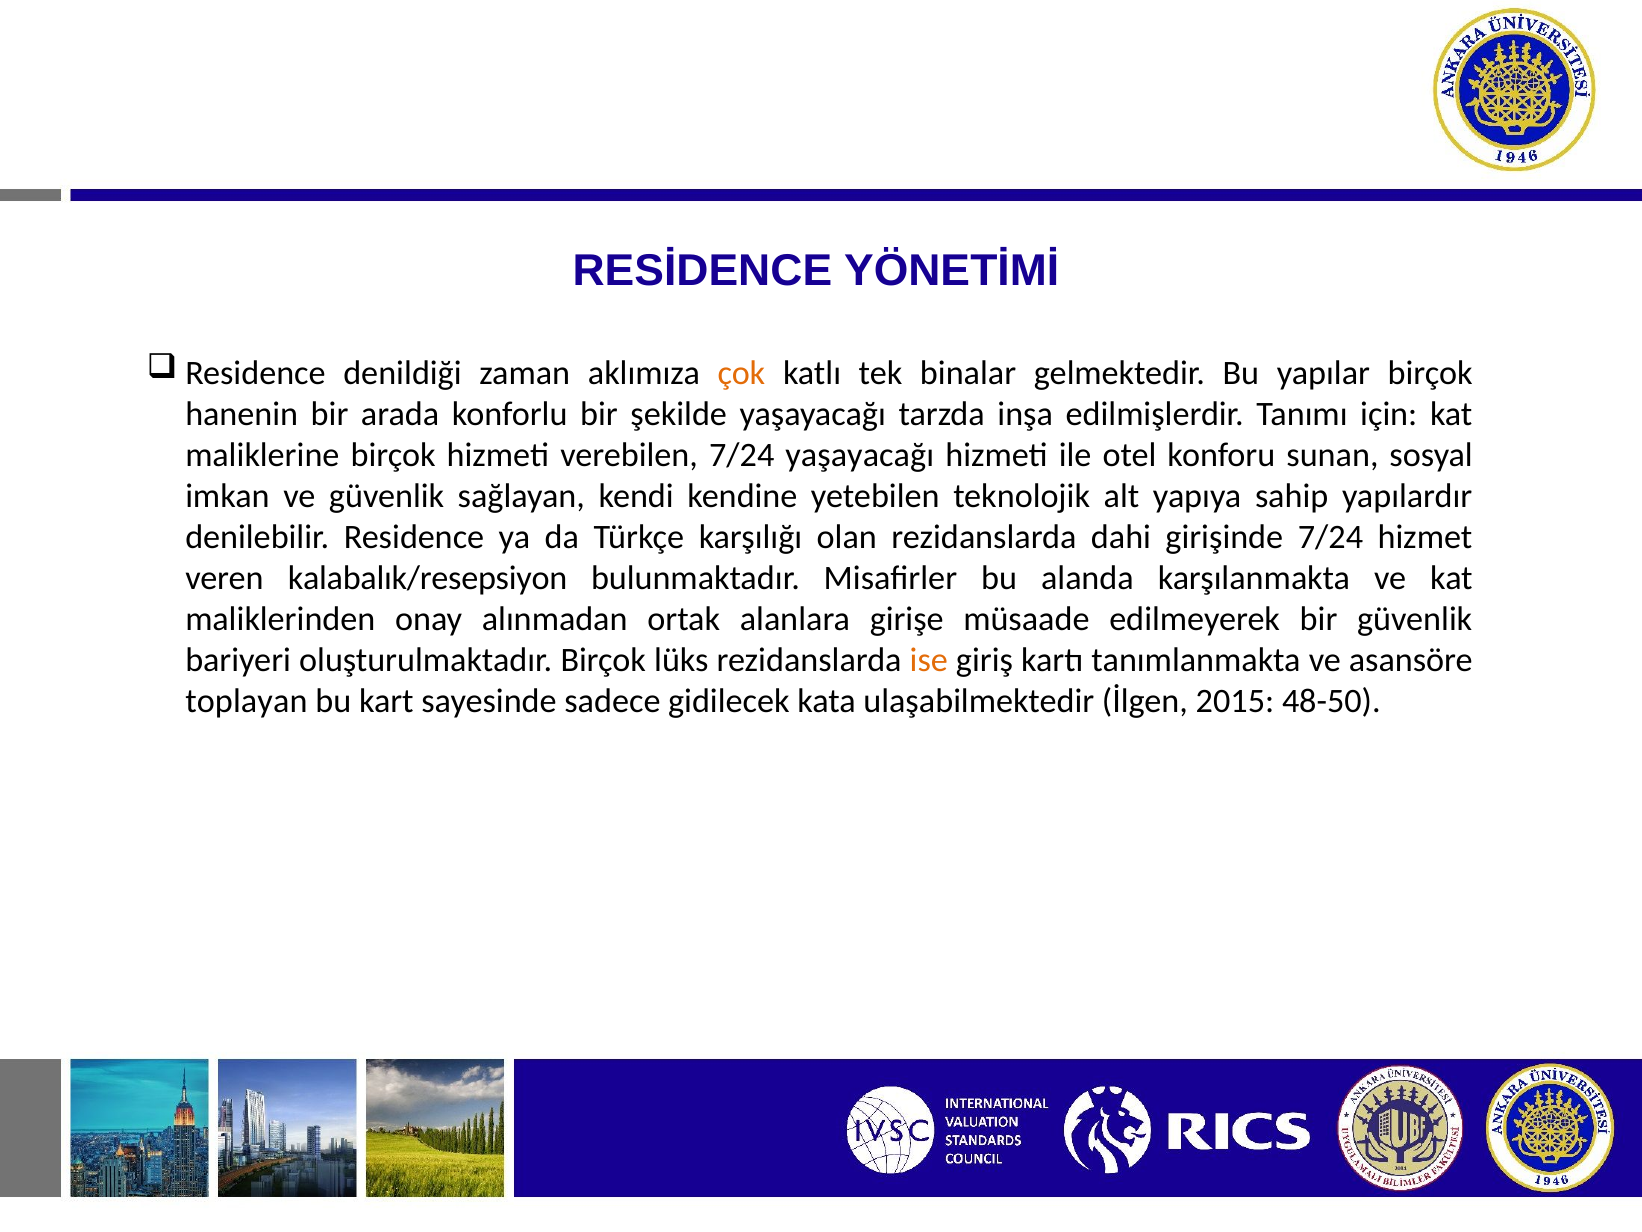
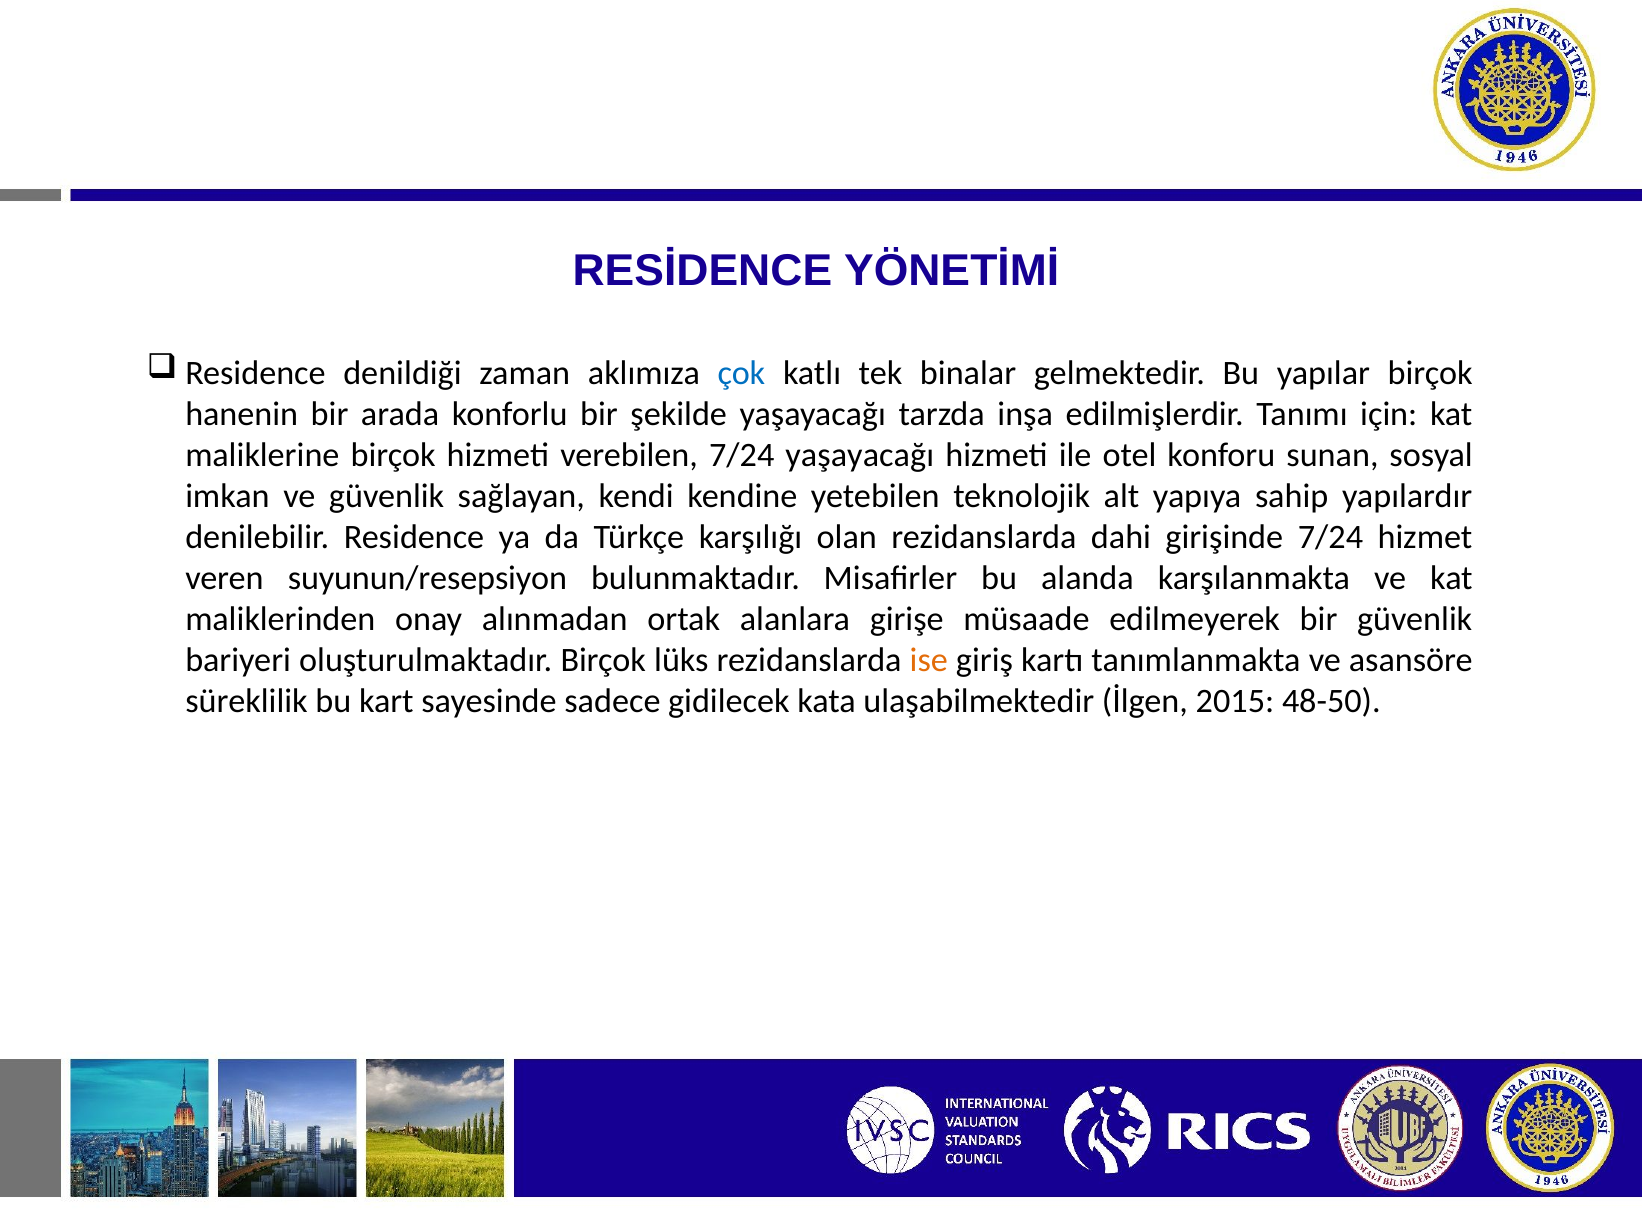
çok colour: orange -> blue
kalabalık/resepsiyon: kalabalık/resepsiyon -> suyunun/resepsiyon
toplayan: toplayan -> süreklilik
